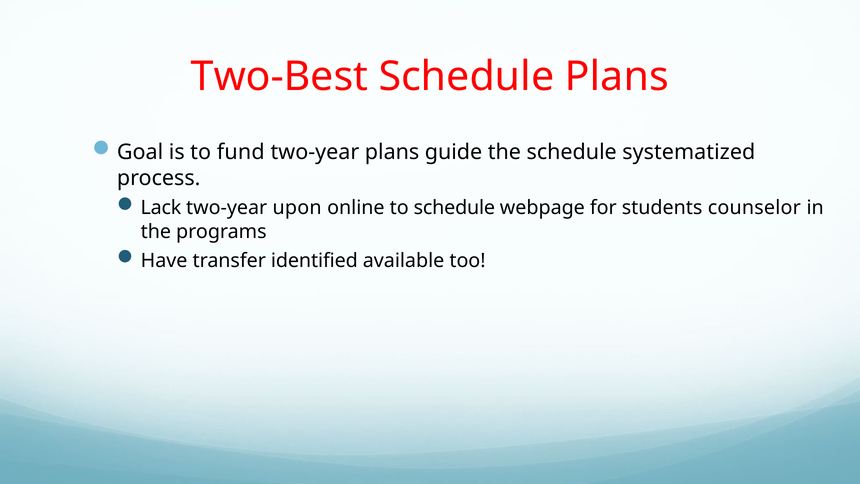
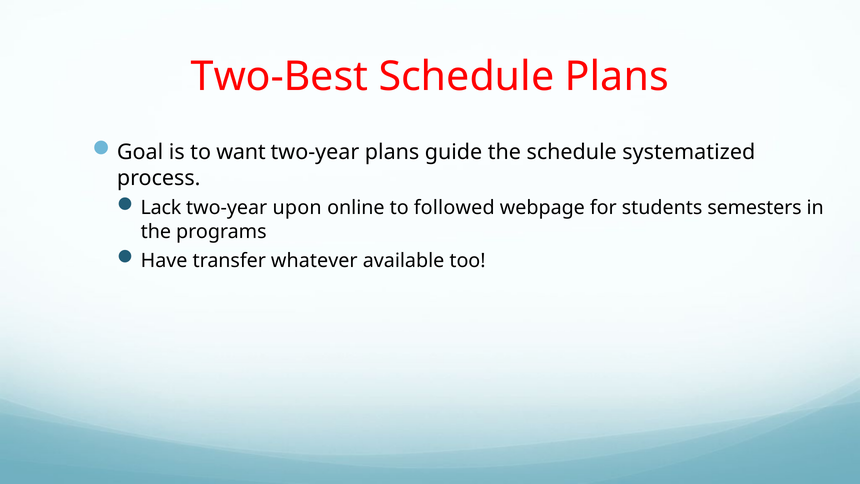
fund: fund -> want
to schedule: schedule -> followed
counselor: counselor -> semesters
identified: identified -> whatever
